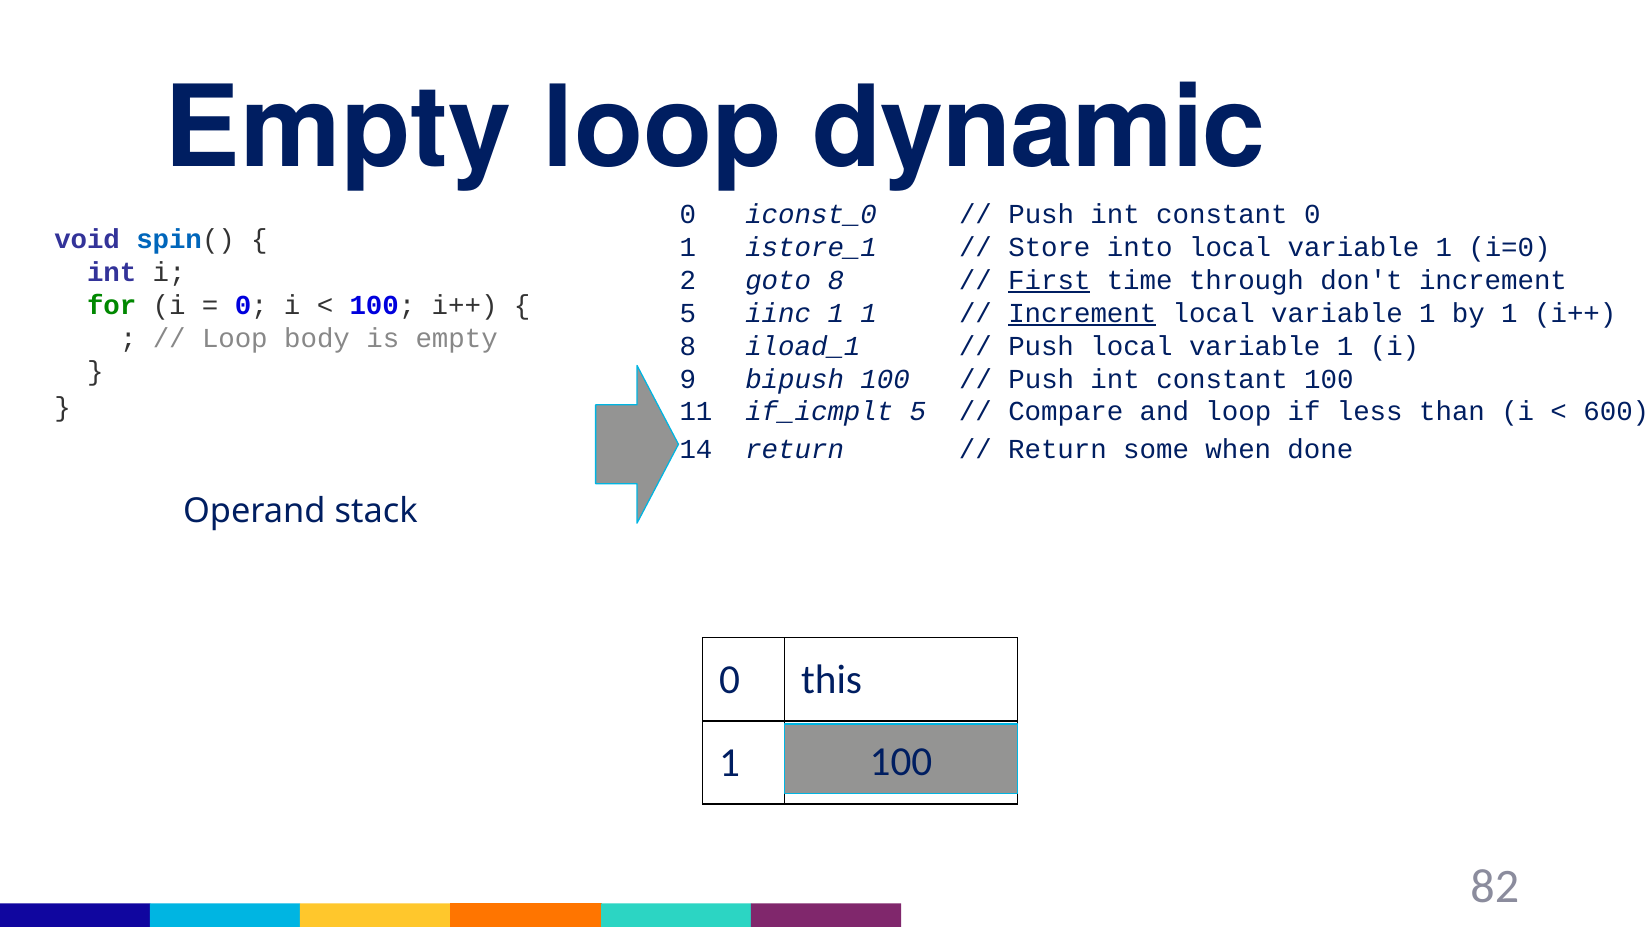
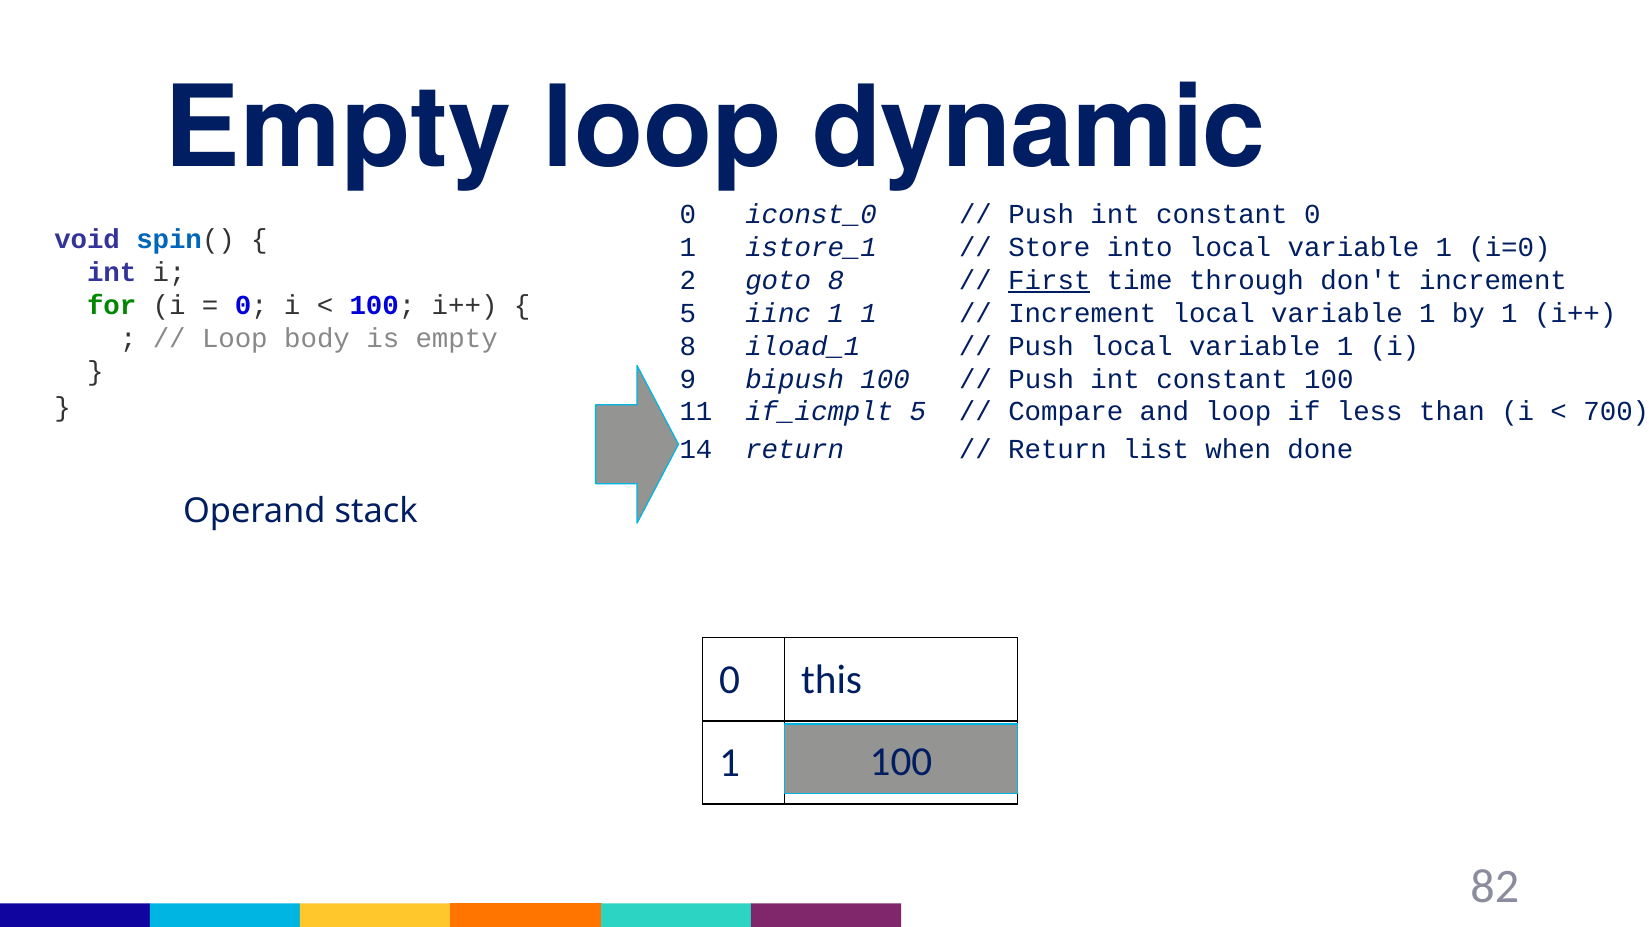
Increment at (1082, 313) underline: present -> none
600: 600 -> 700
some: some -> list
